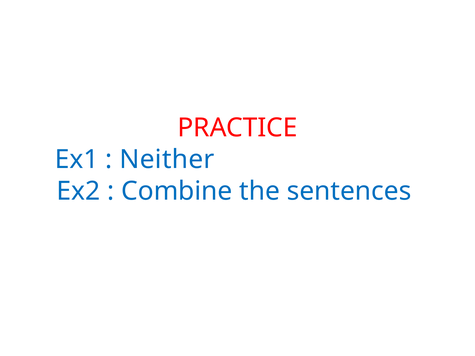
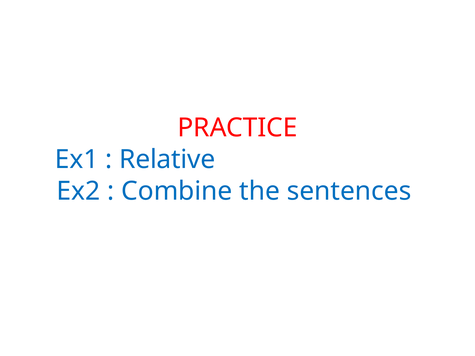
Neither: Neither -> Relative
